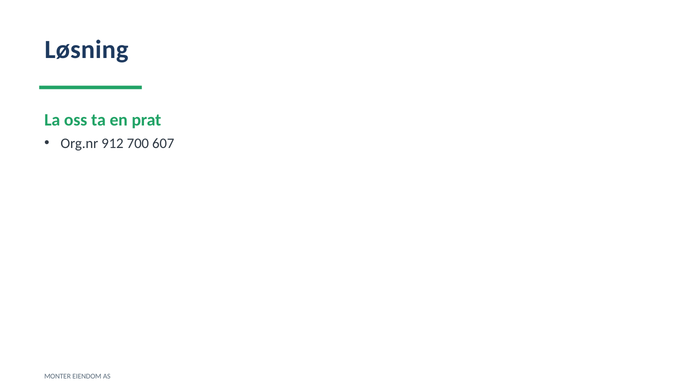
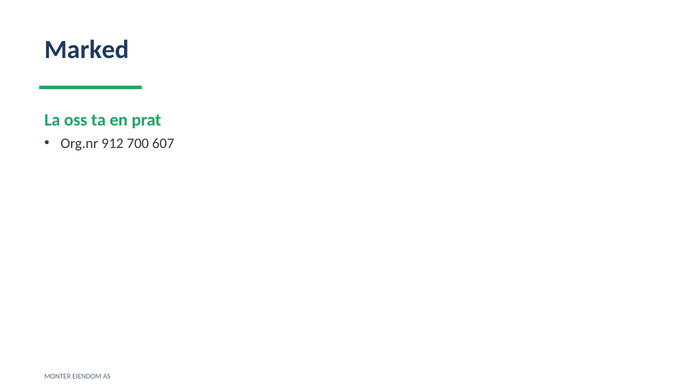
Løsning: Løsning -> Marked
